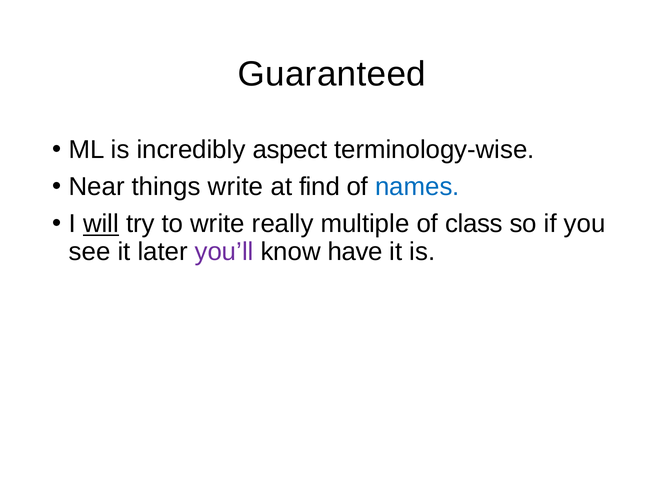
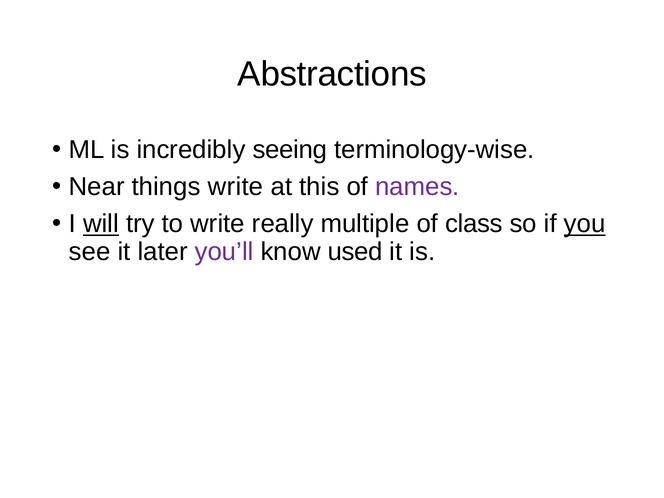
Guaranteed: Guaranteed -> Abstractions
aspect: aspect -> seeing
find: find -> this
names colour: blue -> purple
you underline: none -> present
have: have -> used
